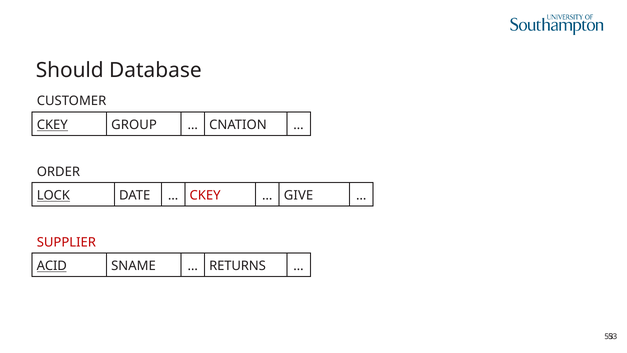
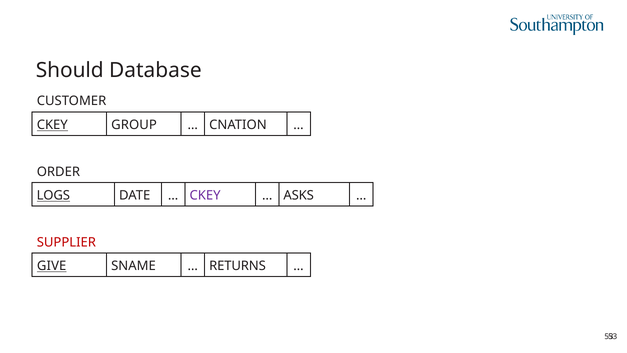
LOCK: LOCK -> LOGS
CKEY at (205, 195) colour: red -> purple
GIVE: GIVE -> ASKS
ACID: ACID -> GIVE
